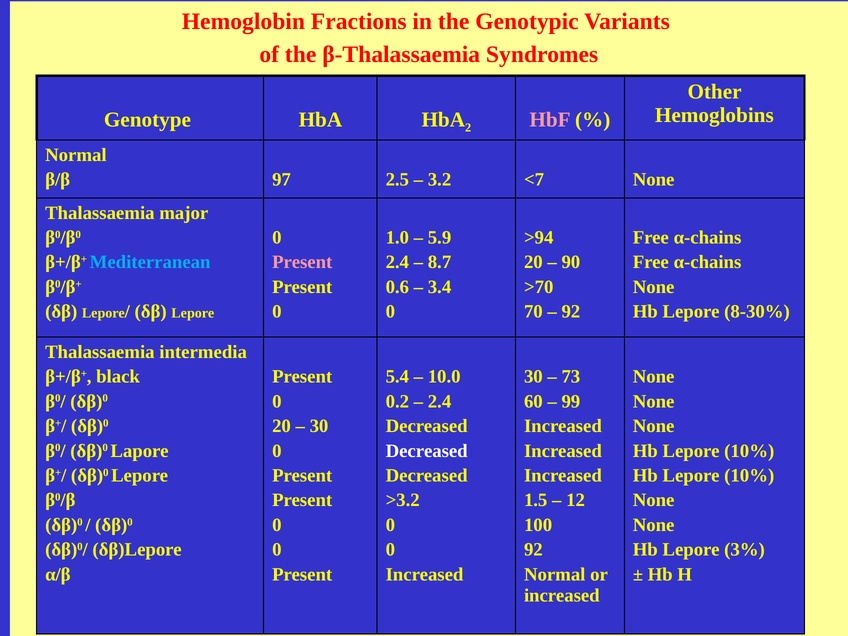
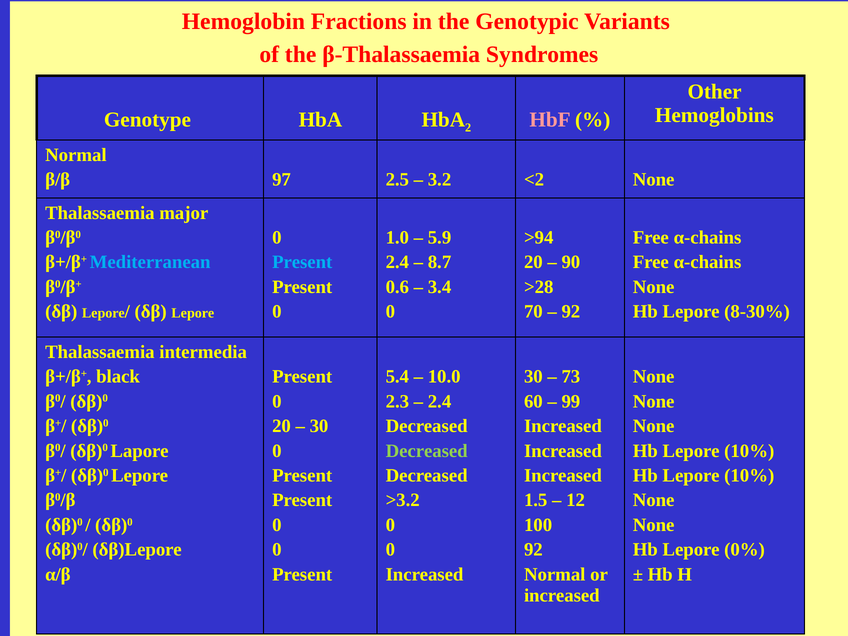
<7: <7 -> <2
Present at (302, 262) colour: pink -> light blue
>70: >70 -> >28
0.2: 0.2 -> 2.3
Decreased at (427, 451) colour: white -> light green
3%: 3% -> 0%
